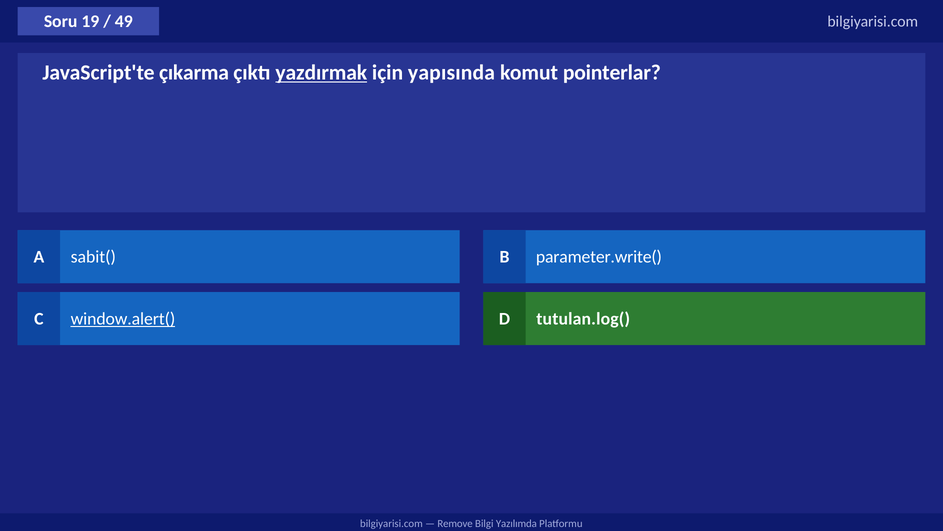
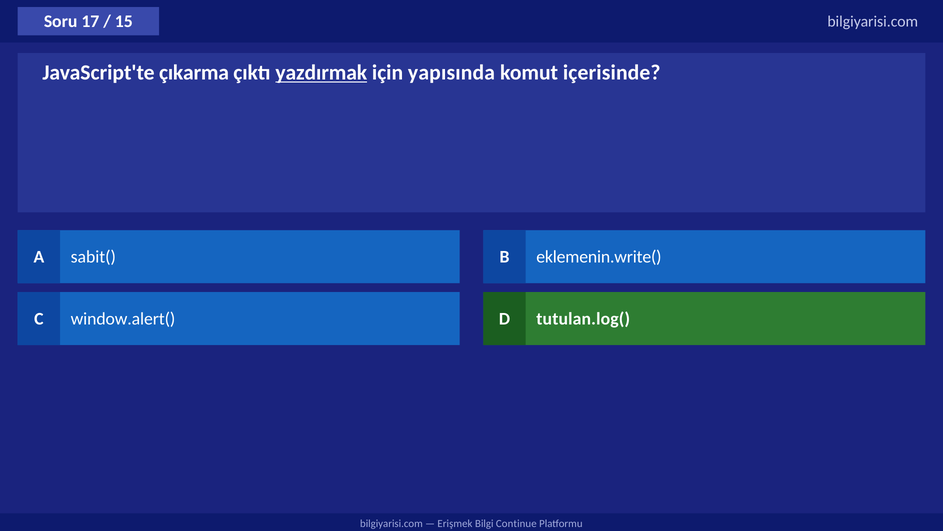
19: 19 -> 17
49: 49 -> 15
pointerlar: pointerlar -> içerisinde
parameter.write(: parameter.write( -> eklemenin.write(
window.alert( underline: present -> none
Remove: Remove -> Erişmek
Yazılımda: Yazılımda -> Continue
